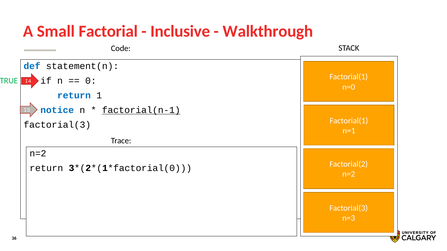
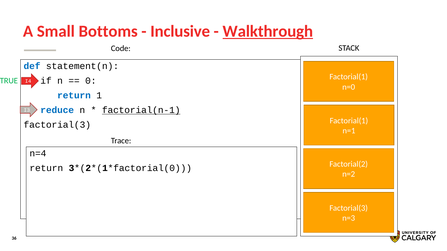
Factorial: Factorial -> Bottoms
Walkthrough underline: none -> present
notice: notice -> reduce
n=2 at (38, 154): n=2 -> n=4
